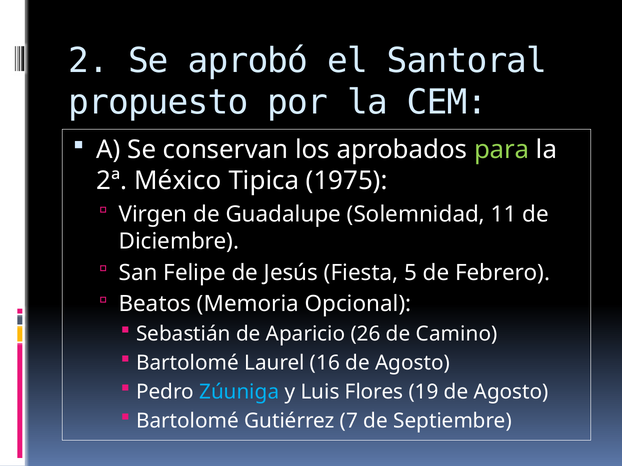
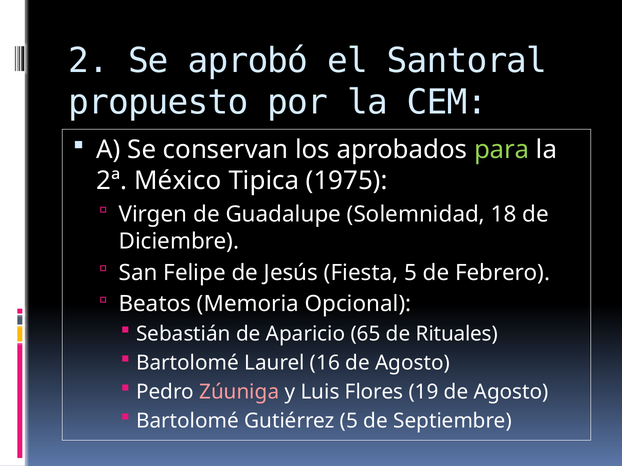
11: 11 -> 18
26: 26 -> 65
Camino: Camino -> Rituales
Zúuniga colour: light blue -> pink
Gutiérrez 7: 7 -> 5
